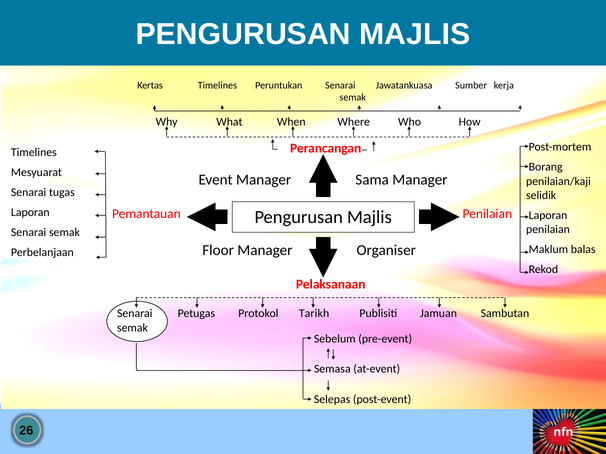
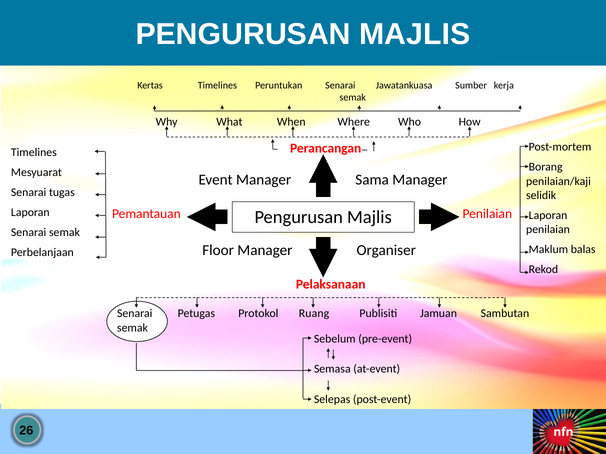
Tarikh: Tarikh -> Ruang
